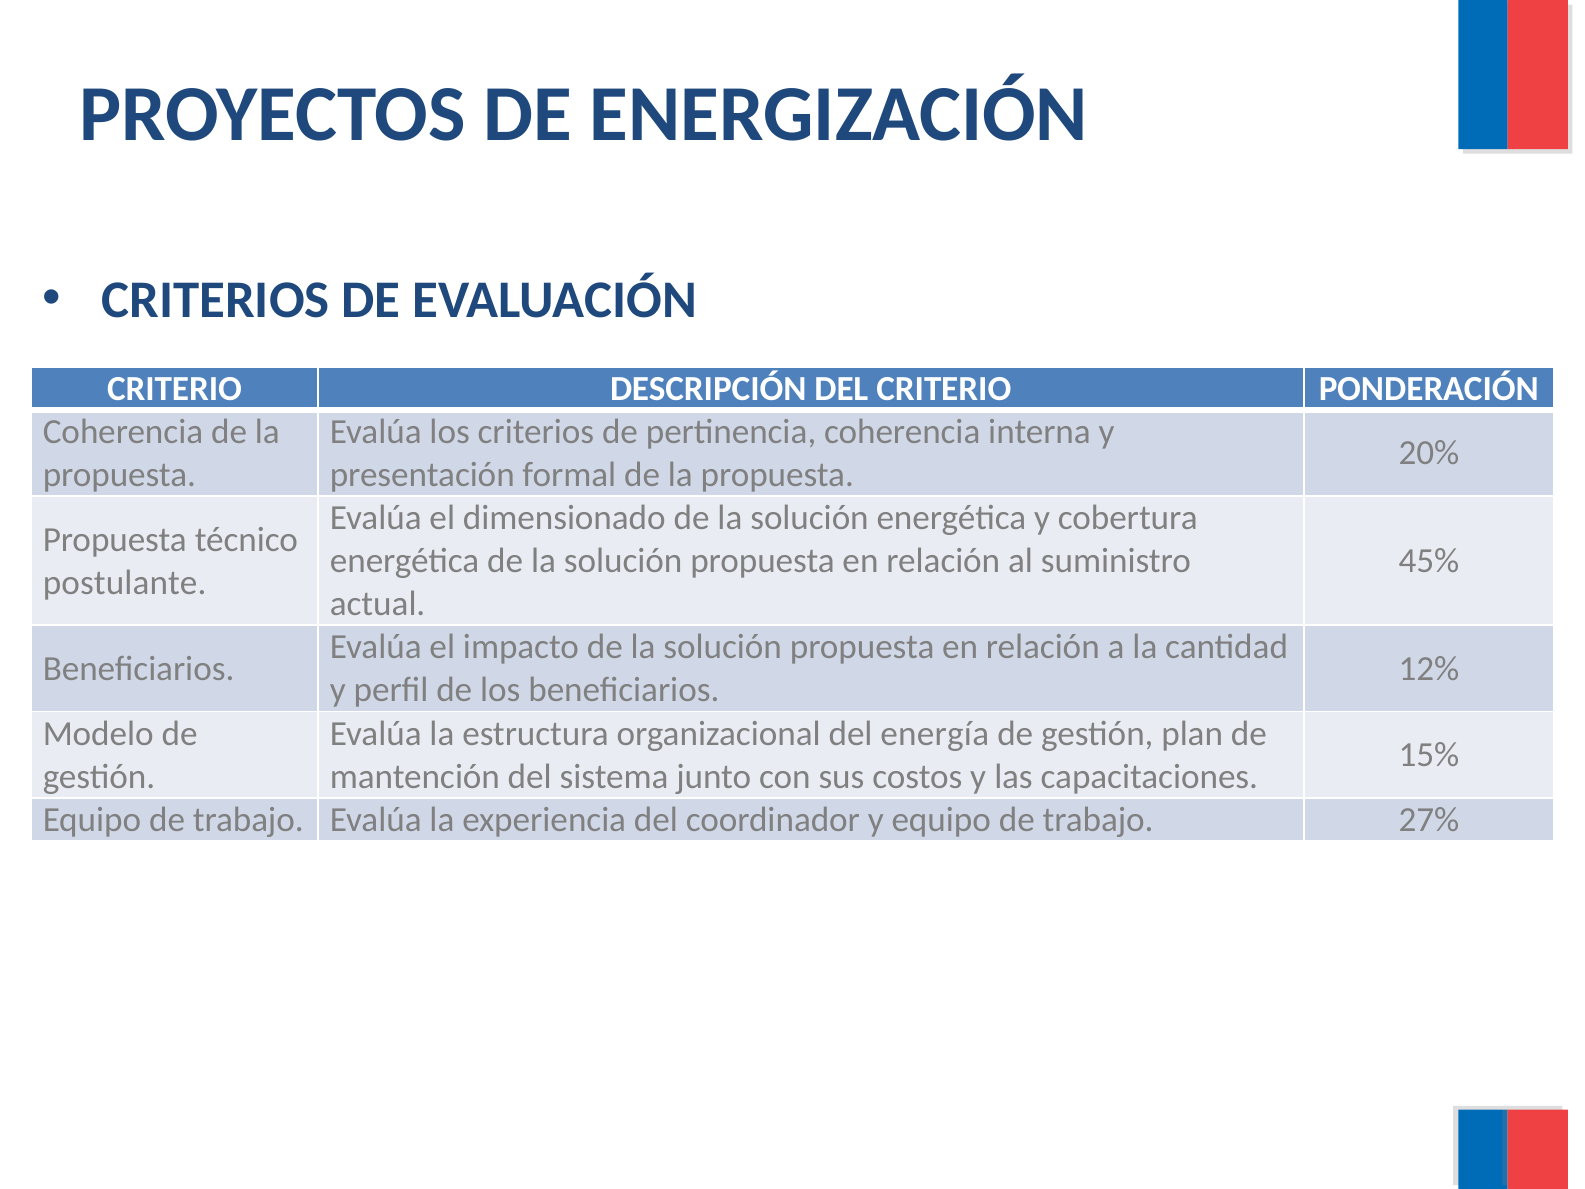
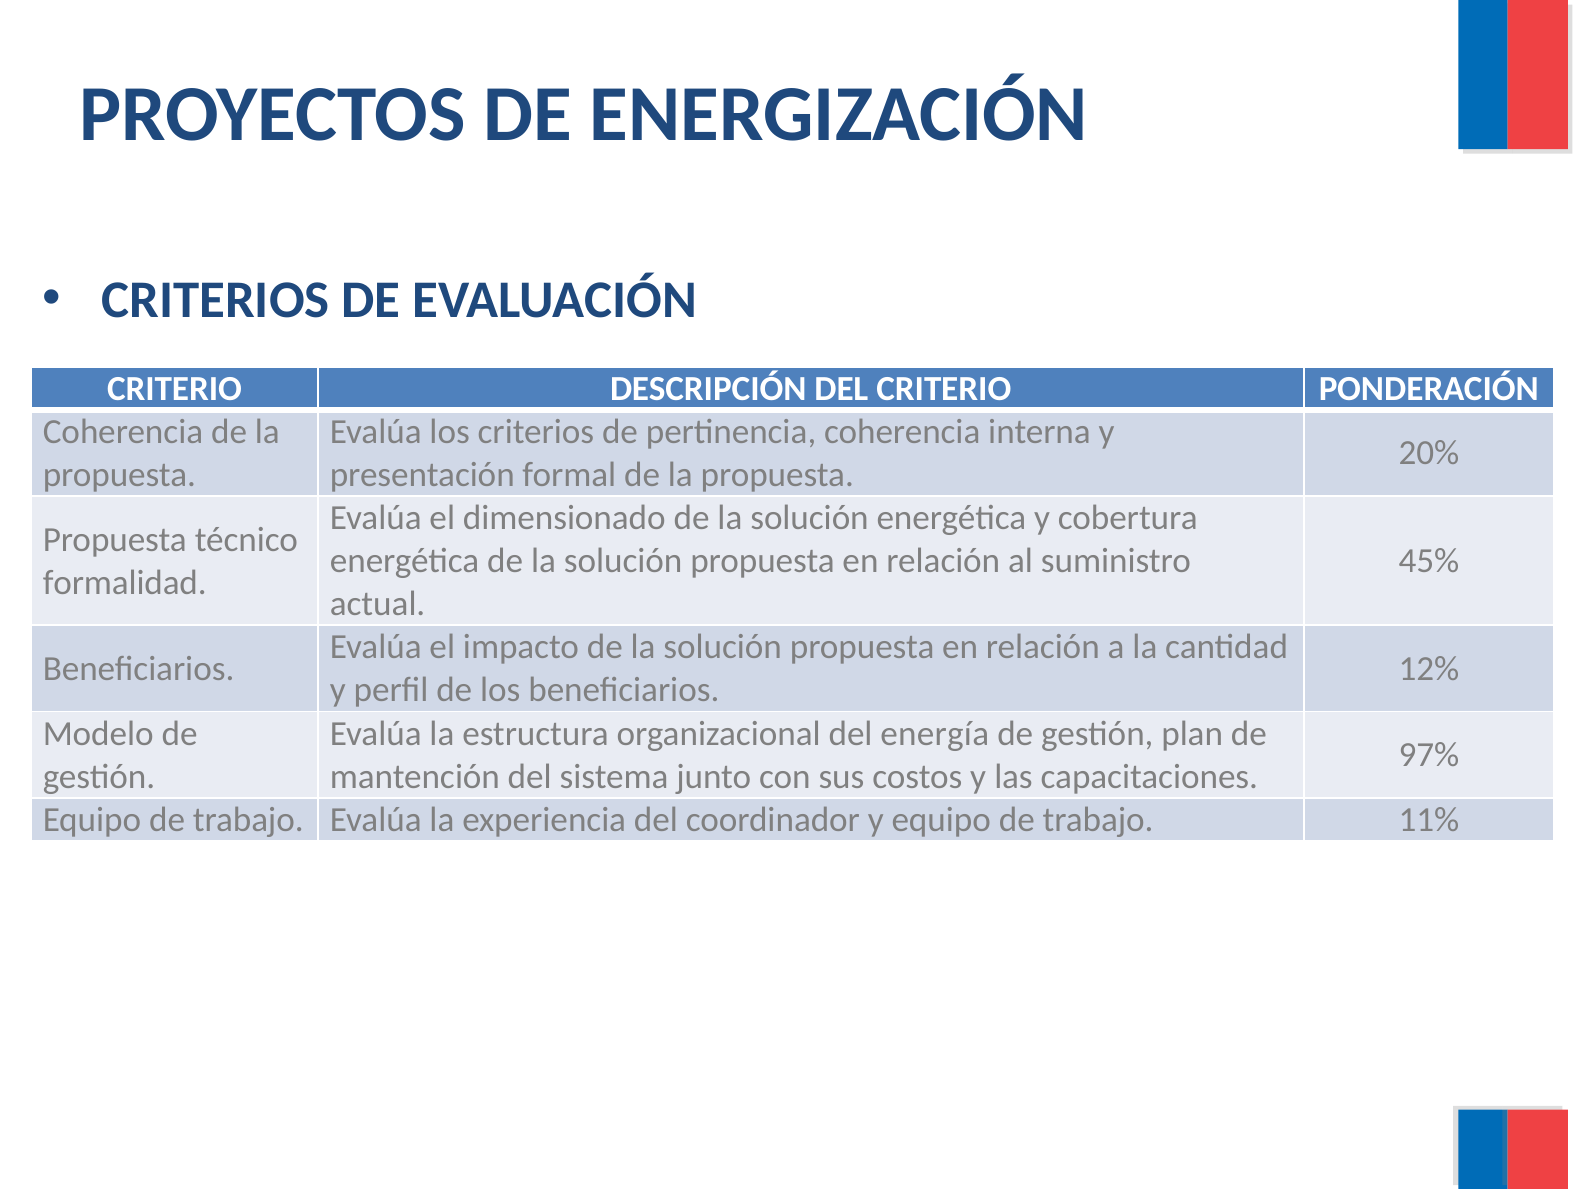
postulante: postulante -> formalidad
15%: 15% -> 97%
27%: 27% -> 11%
